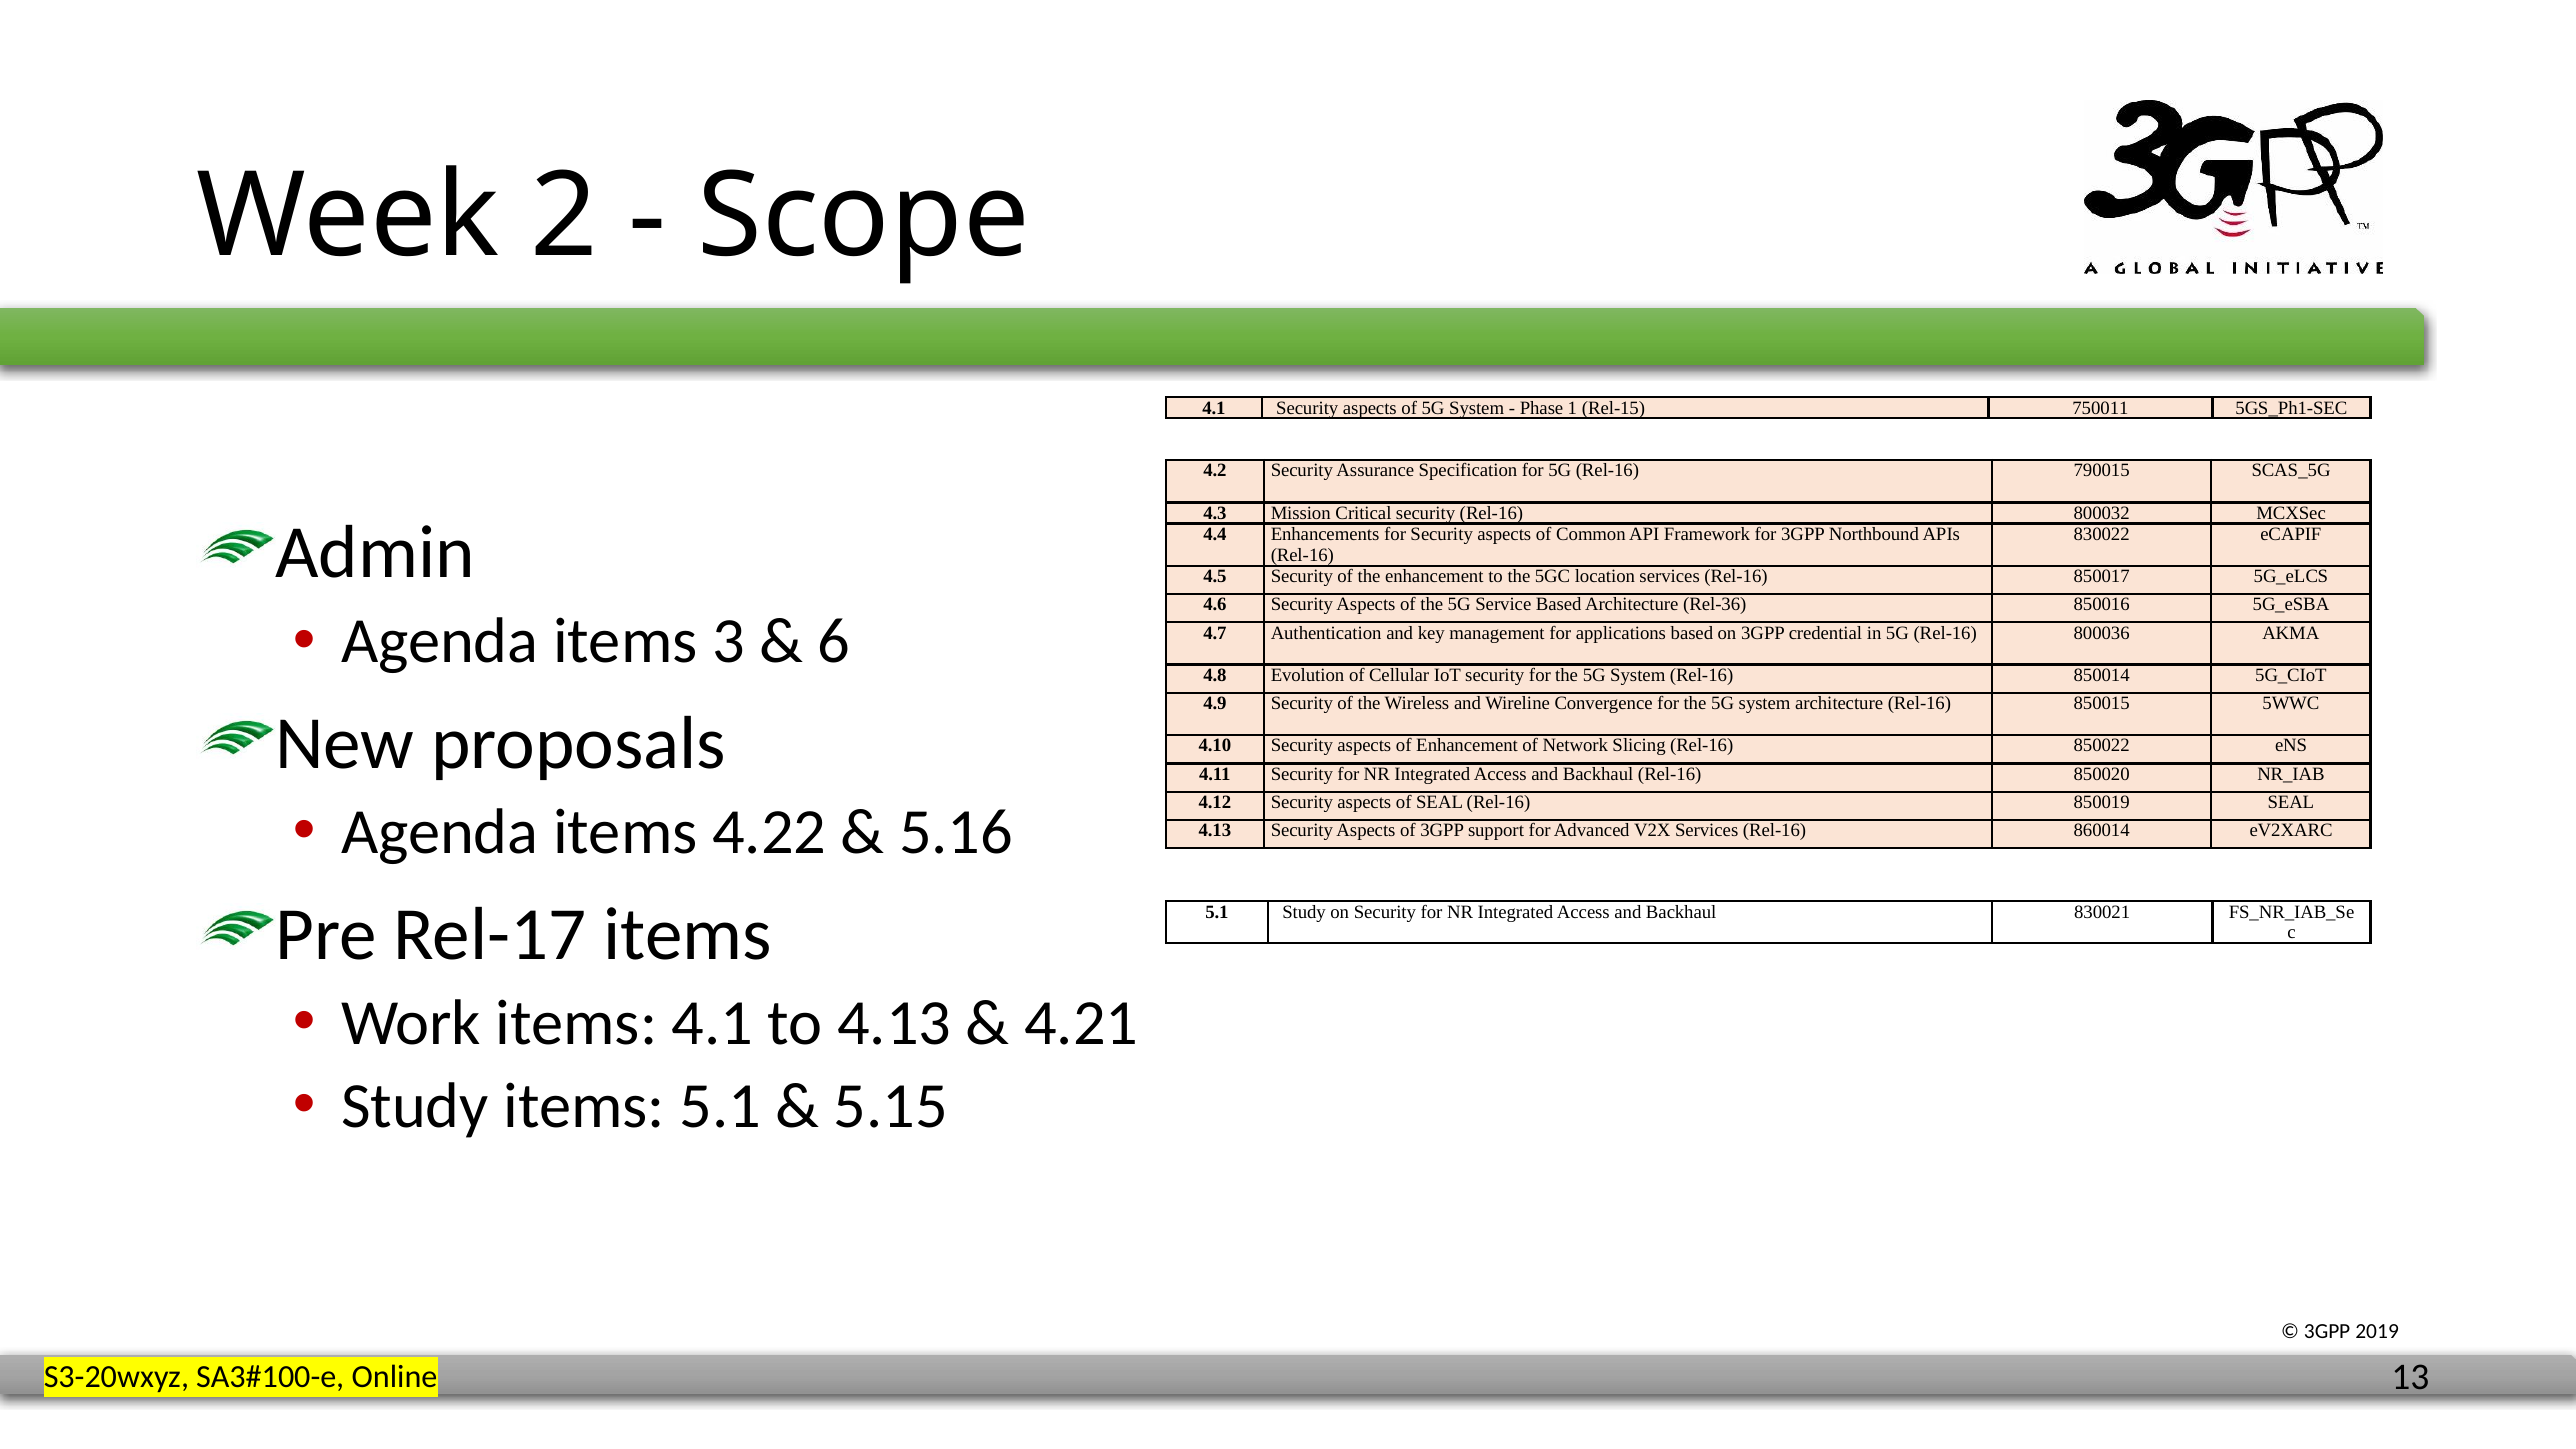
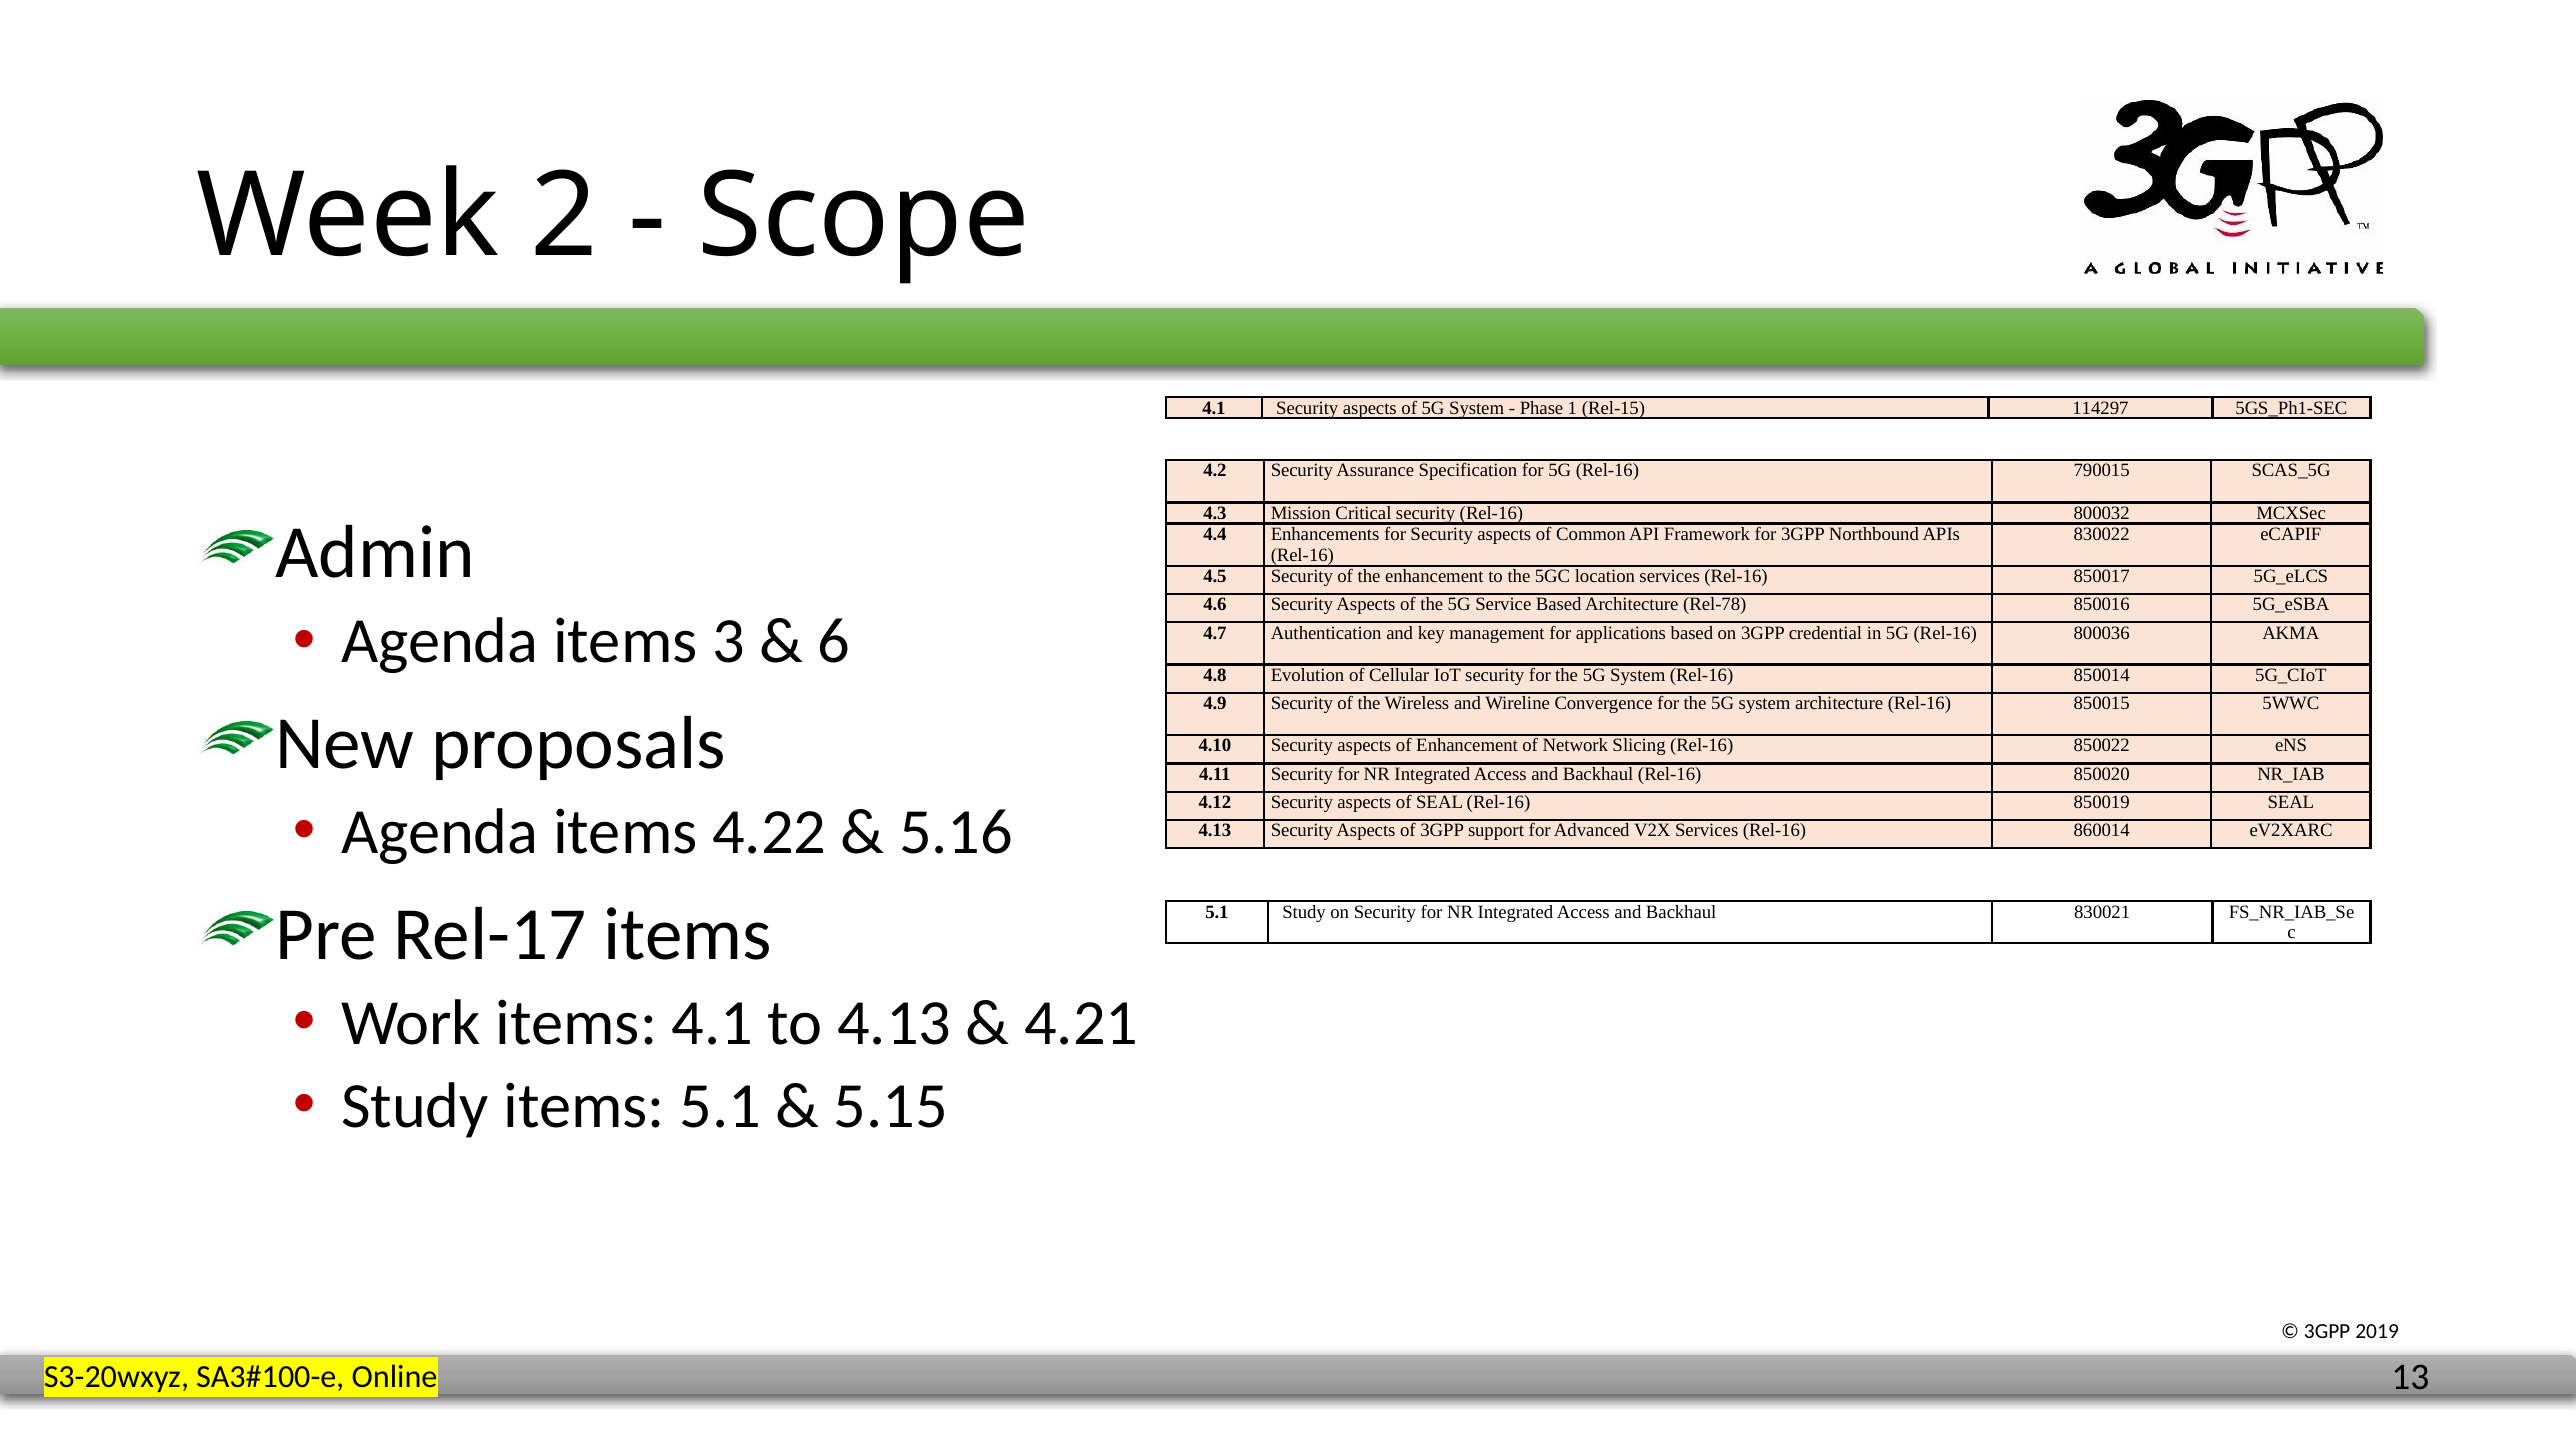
750011: 750011 -> 114297
Rel-36: Rel-36 -> Rel-78
